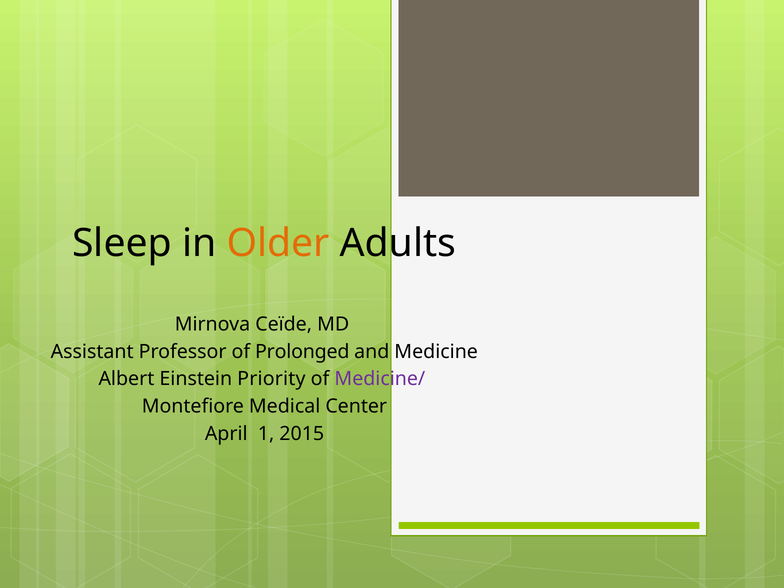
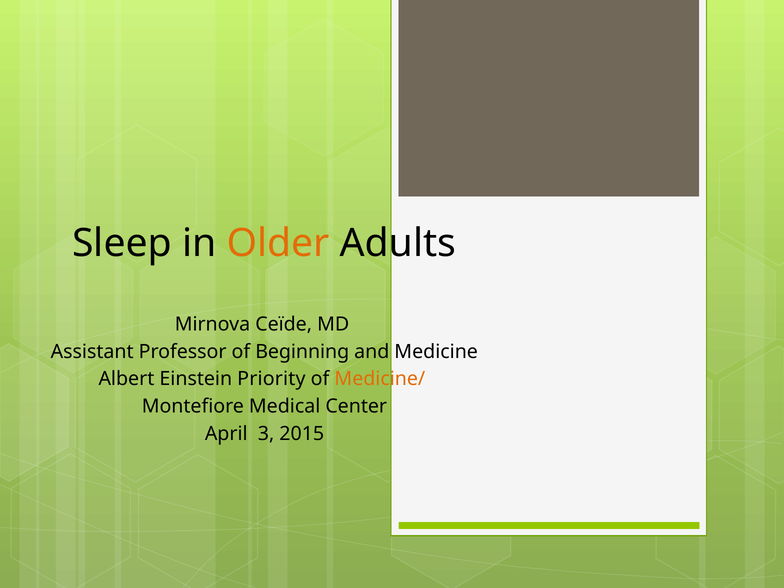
Prolonged: Prolonged -> Beginning
Medicine/ colour: purple -> orange
1: 1 -> 3
